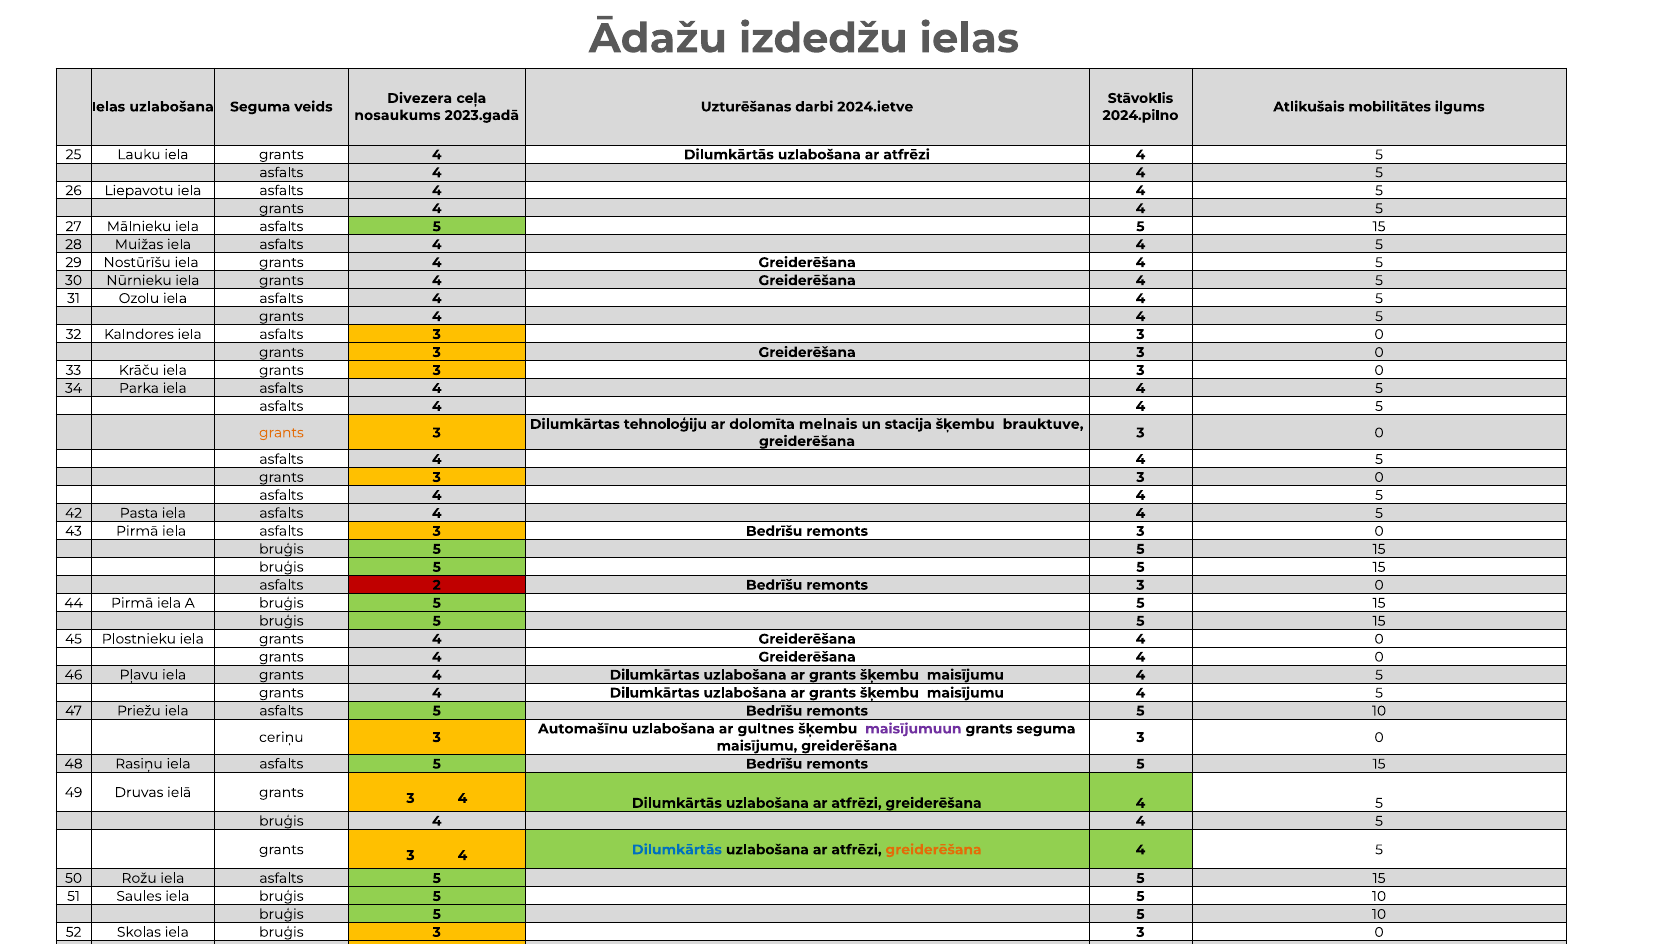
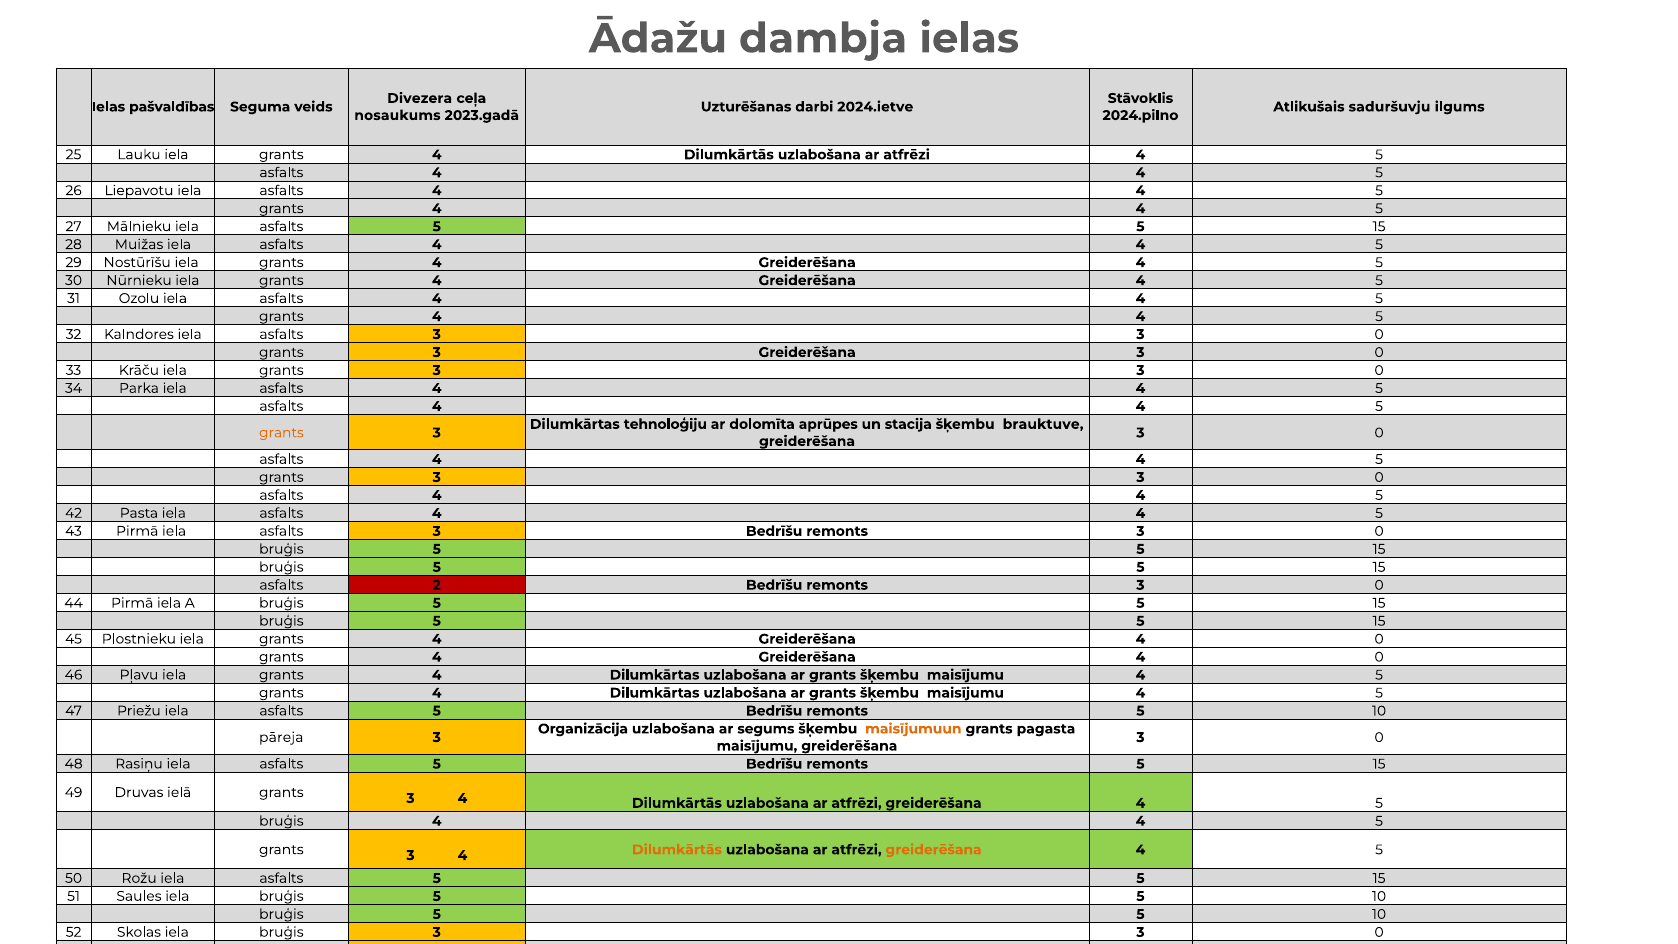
izdedžu: izdedžu -> dambja
Ielas uzlabošana: uzlabošana -> pašvaldības
mobilitātes: mobilitātes -> saduršuvju
melnais: melnais -> aprūpes
Automašīnu: Automašīnu -> Organizācija
gultnes: gultnes -> segums
maisījumuun colour: purple -> orange
grants seguma: seguma -> pagasta
ceriņu: ceriņu -> pāreja
Dilumkārtās at (677, 850) colour: blue -> orange
